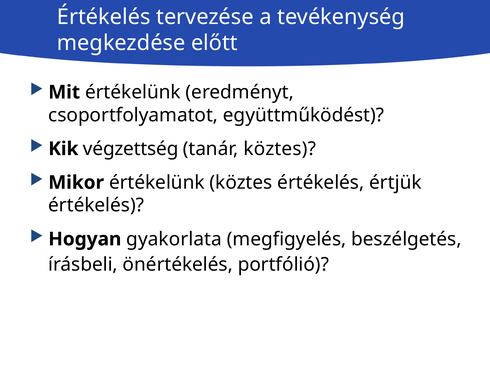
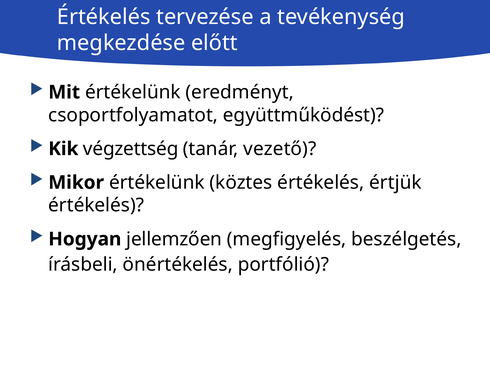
tanár köztes: köztes -> vezető
gyakorlata: gyakorlata -> jellemzően
